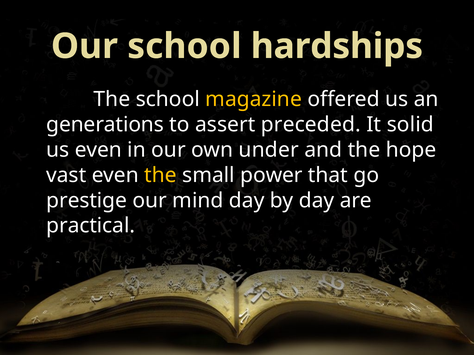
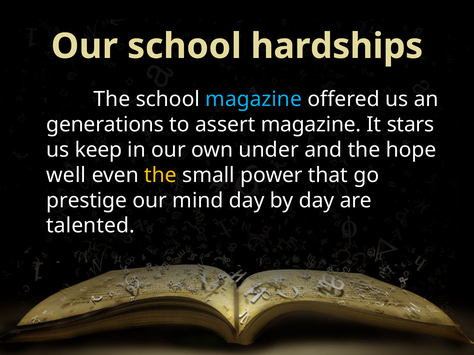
magazine at (254, 99) colour: yellow -> light blue
assert preceded: preceded -> magazine
solid: solid -> stars
us even: even -> keep
vast: vast -> well
practical: practical -> talented
